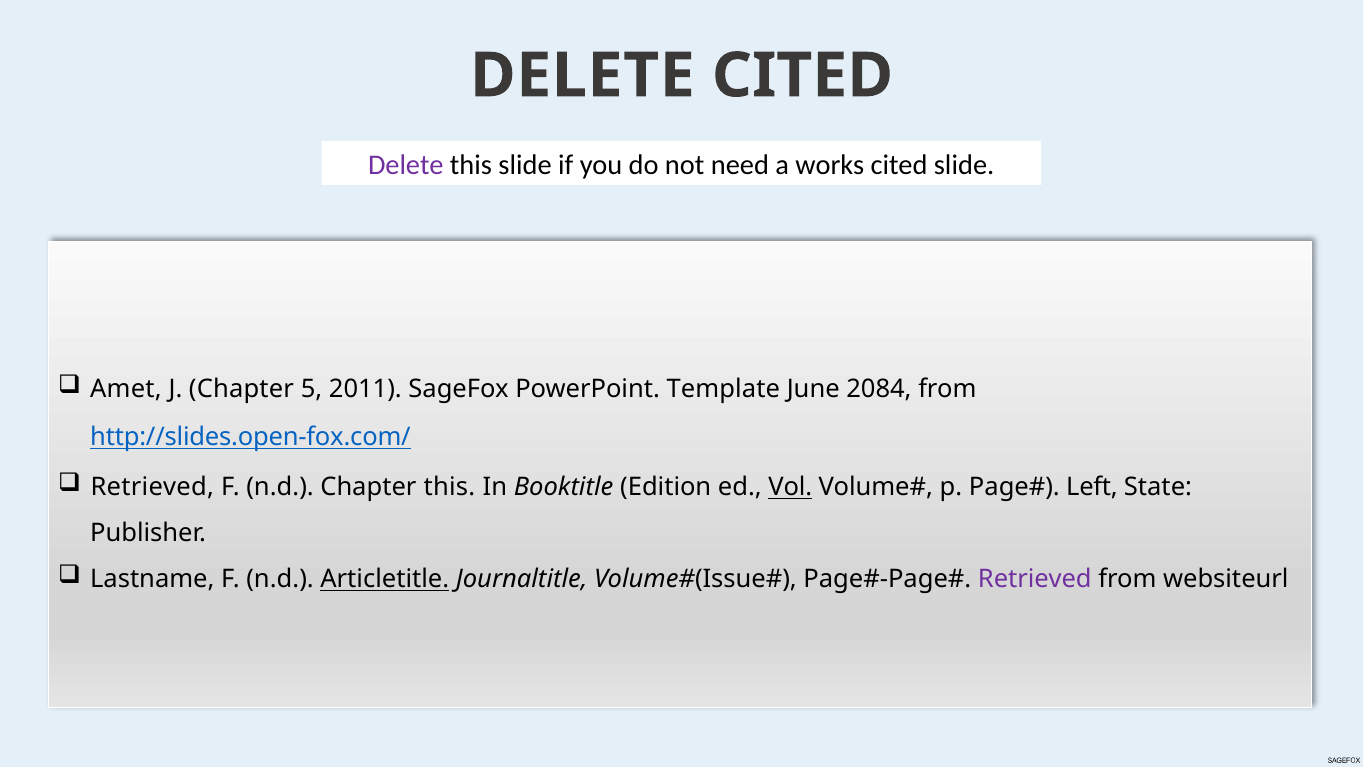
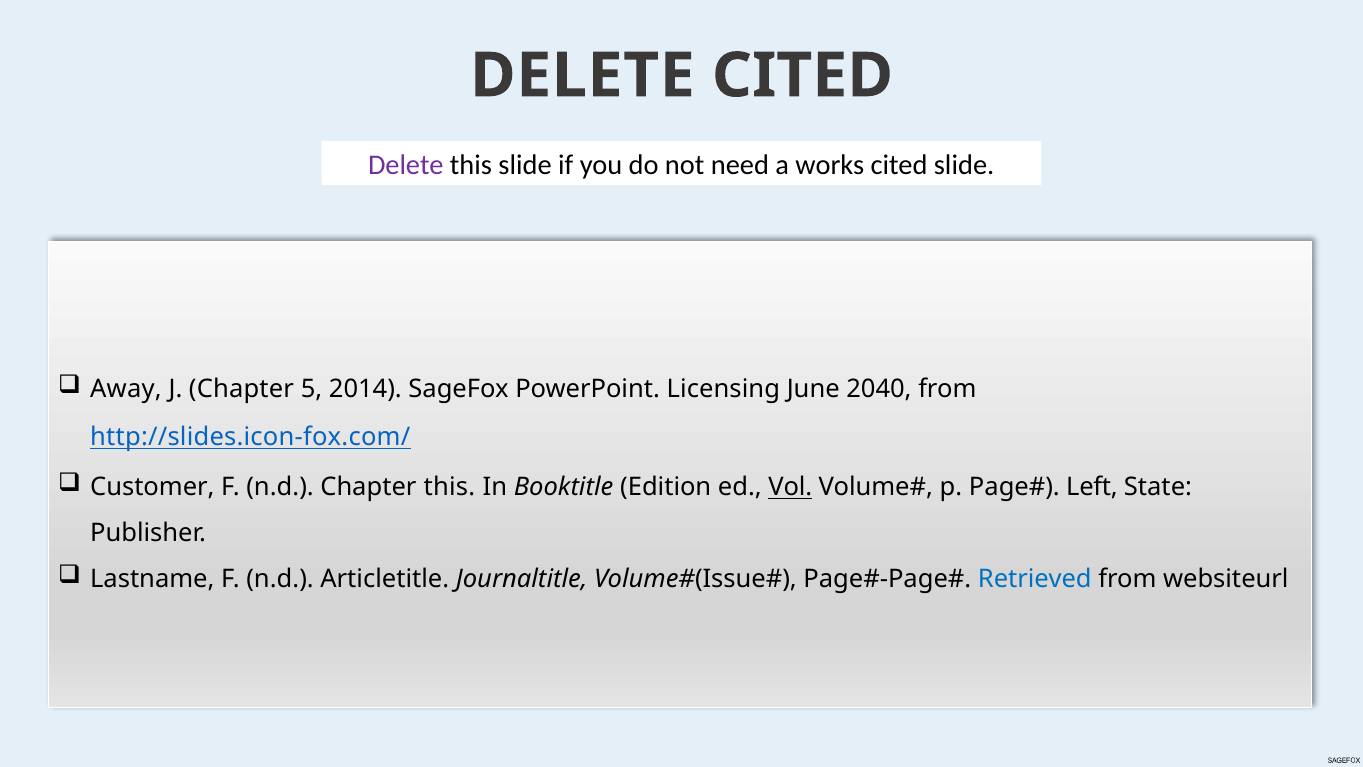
Amet: Amet -> Away
2011: 2011 -> 2014
Template: Template -> Licensing
2084: 2084 -> 2040
http://slides.open-fox.com/: http://slides.open-fox.com/ -> http://slides.icon-fox.com/
Retrieved at (152, 487): Retrieved -> Customer
Articletitle underline: present -> none
Retrieved at (1035, 579) colour: purple -> blue
